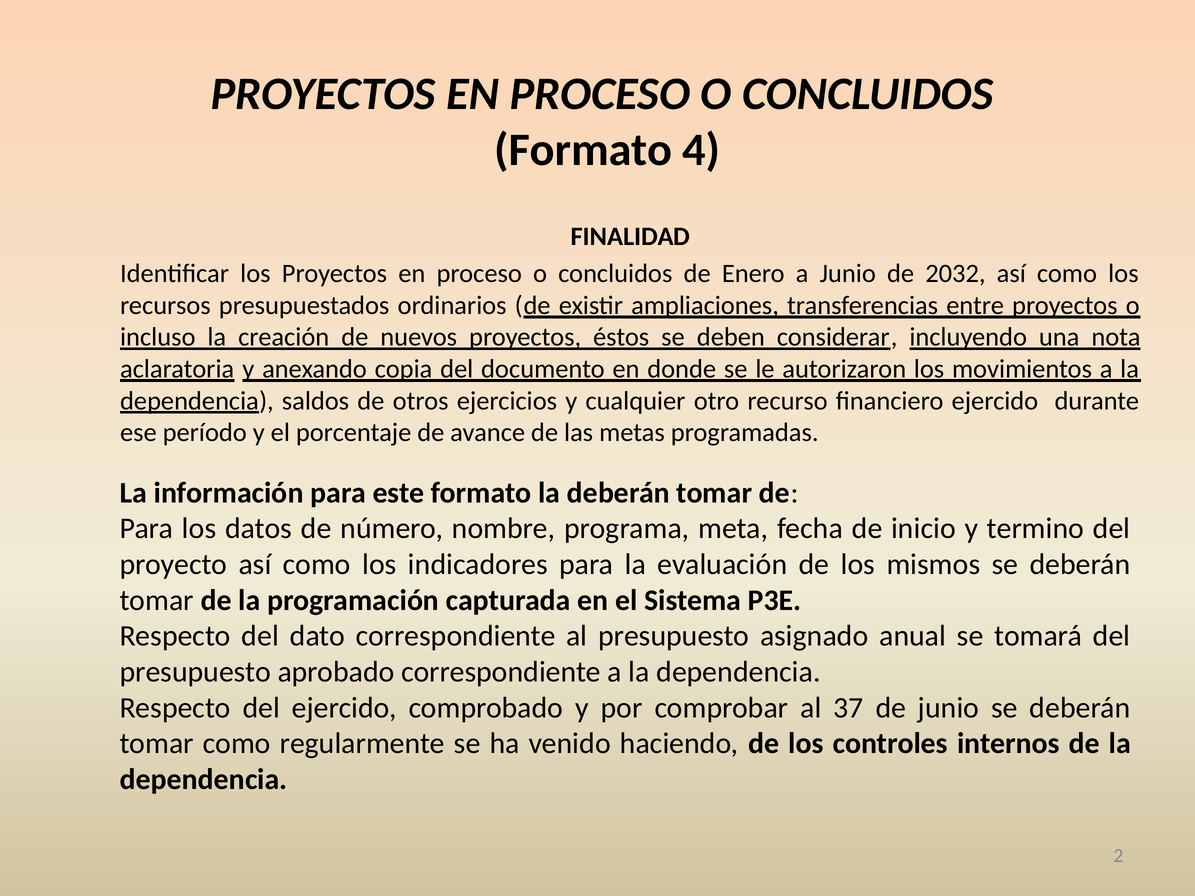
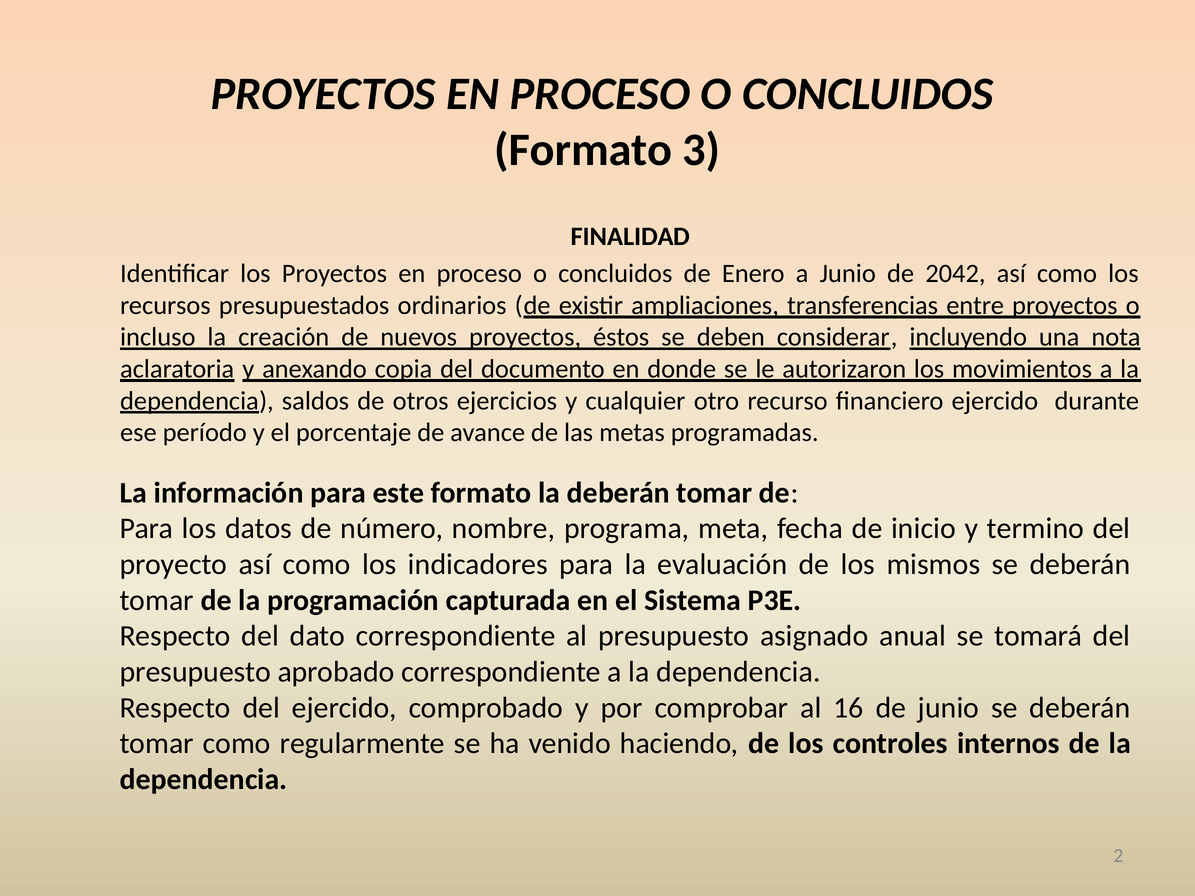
4: 4 -> 3
2032: 2032 -> 2042
37: 37 -> 16
